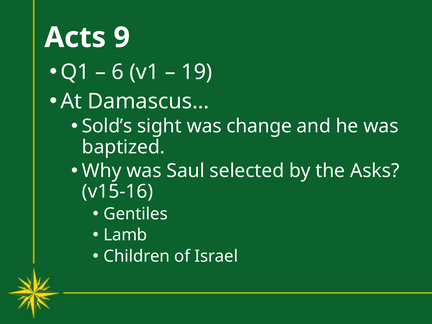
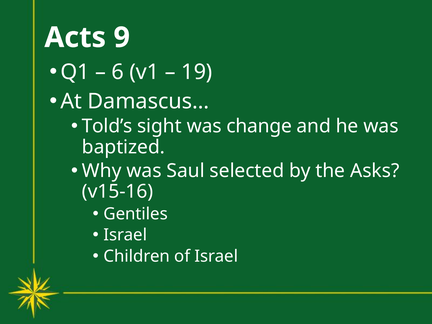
Sold’s: Sold’s -> Told’s
Lamb at (125, 235): Lamb -> Israel
